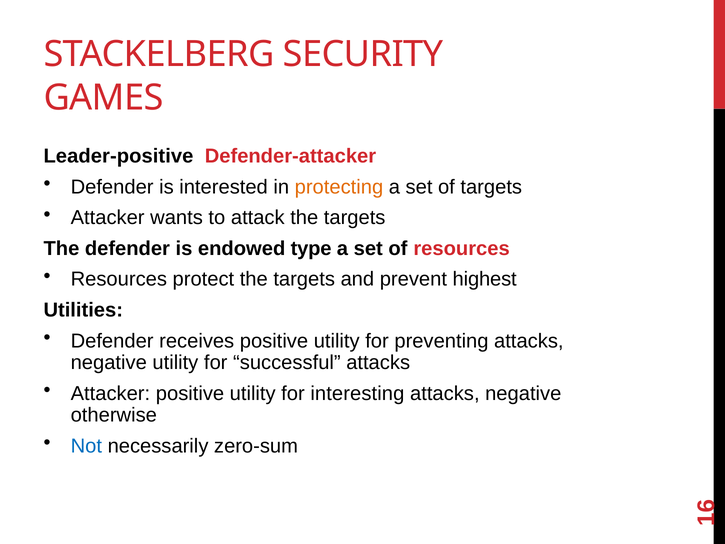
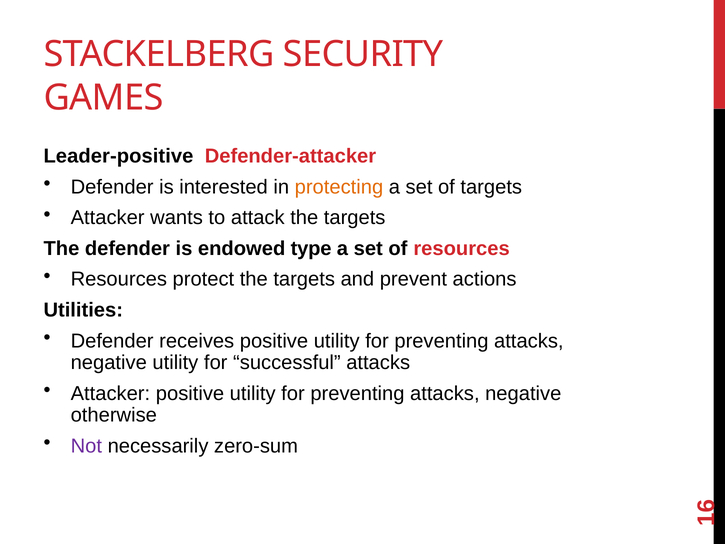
highest: highest -> actions
interesting at (357, 393): interesting -> preventing
Not colour: blue -> purple
